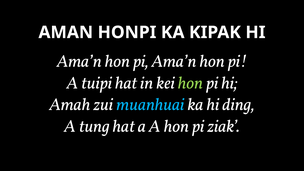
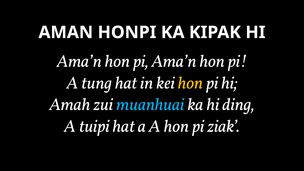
tuipi: tuipi -> tung
hon at (190, 83) colour: light green -> yellow
tung: tung -> tuipi
